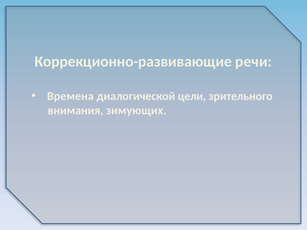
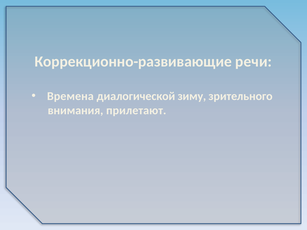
цели: цели -> зиму
зимующих: зимующих -> прилетают
